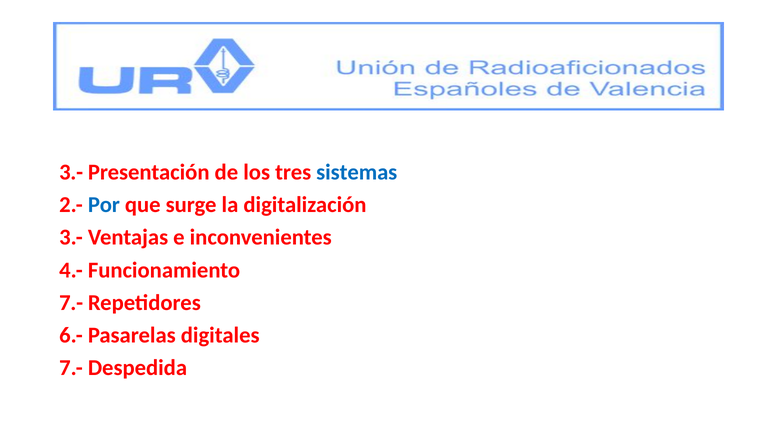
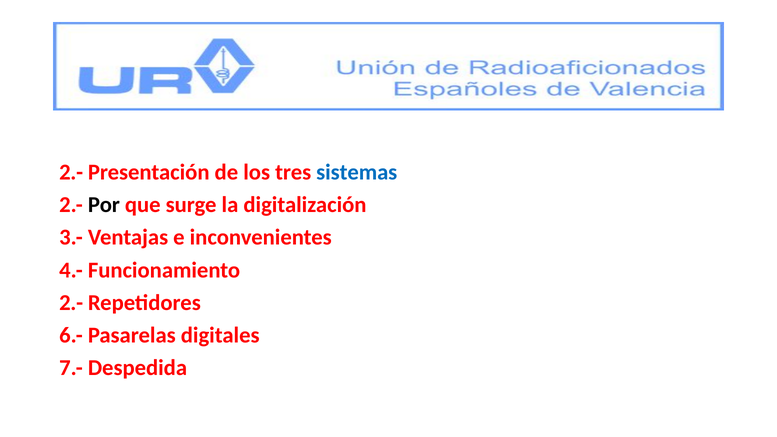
3.- at (71, 172): 3.- -> 2.-
Por colour: blue -> black
7.- at (71, 303): 7.- -> 2.-
